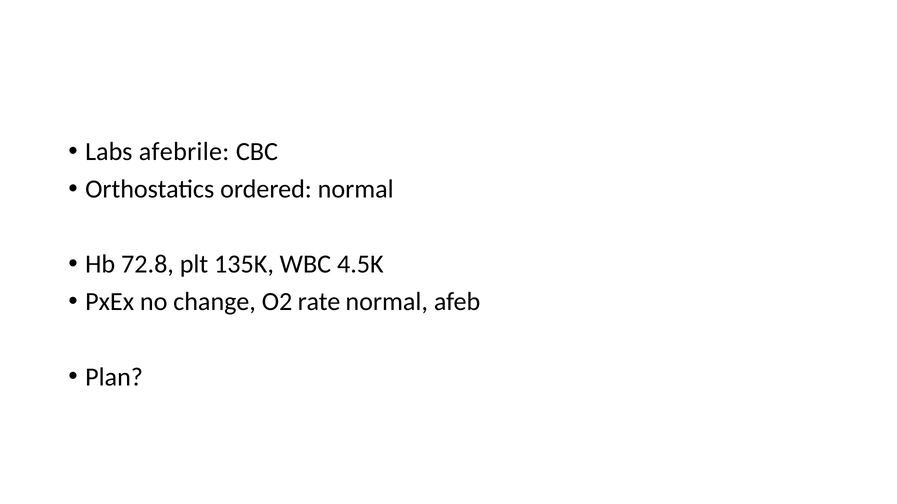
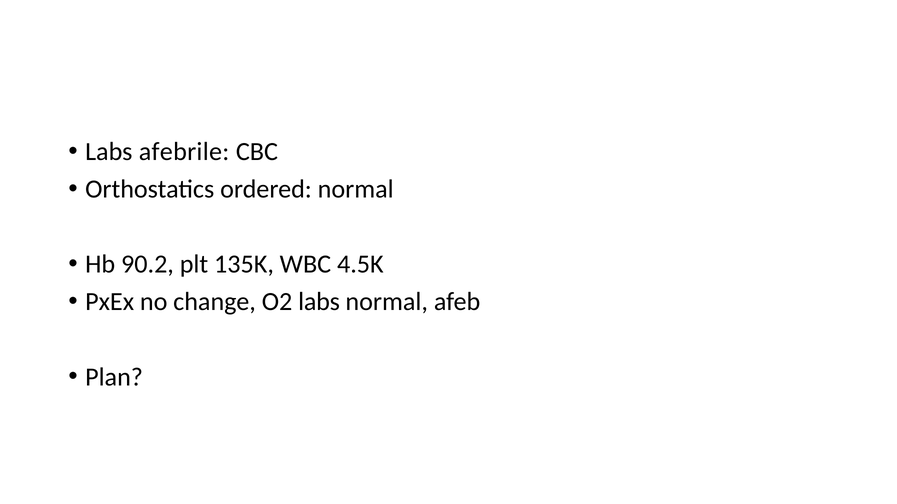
72.8: 72.8 -> 90.2
O2 rate: rate -> labs
